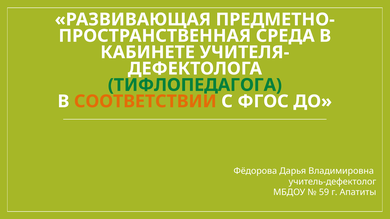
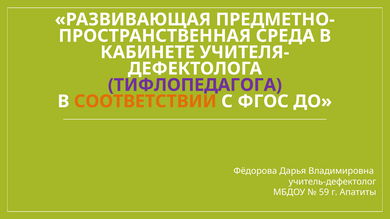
ТИФЛОПЕДАГОГА colour: green -> purple
